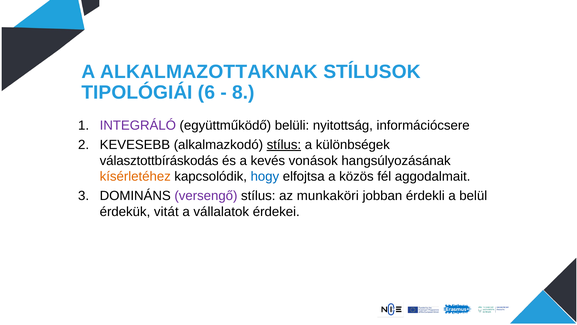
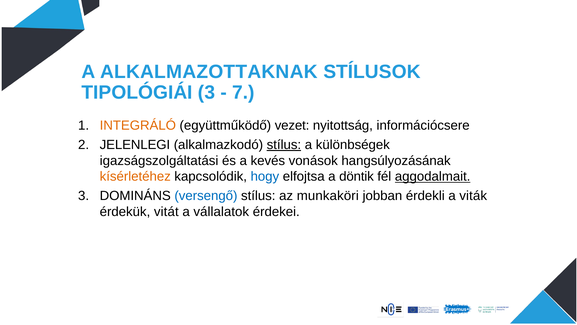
TIPOLÓGIÁI 6: 6 -> 3
8: 8 -> 7
INTEGRÁLÓ colour: purple -> orange
belüli: belüli -> vezet
KEVESEBB: KEVESEBB -> JELENLEGI
választottbíráskodás: választottbíráskodás -> igazságszolgáltatási
közös: közös -> döntik
aggodalmait underline: none -> present
versengő colour: purple -> blue
belül: belül -> viták
